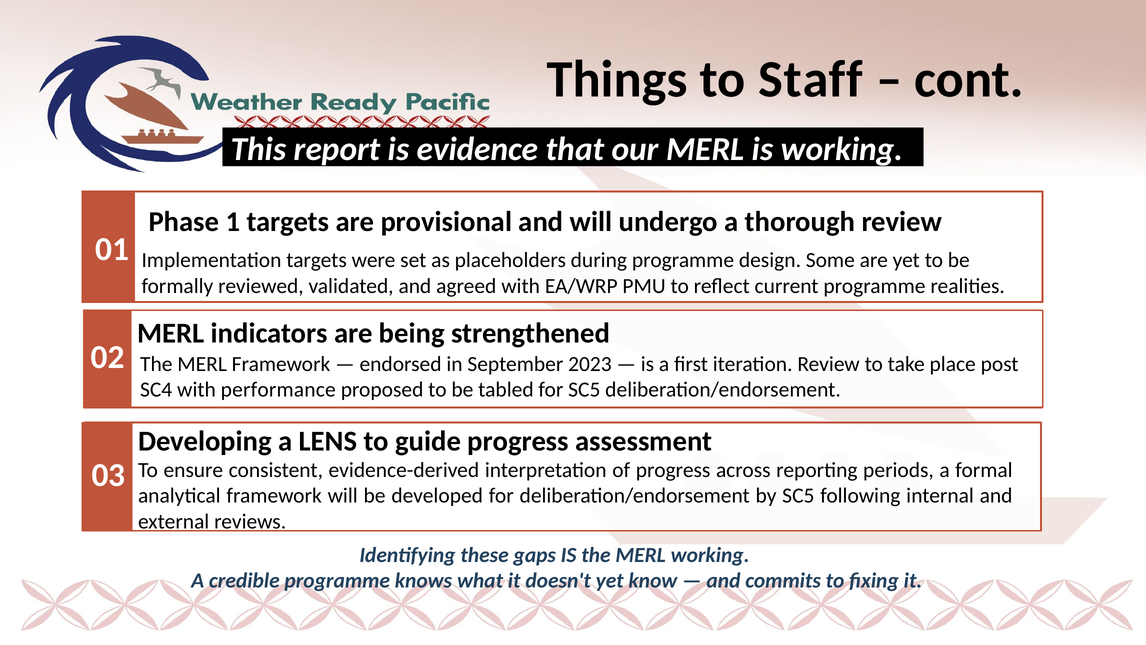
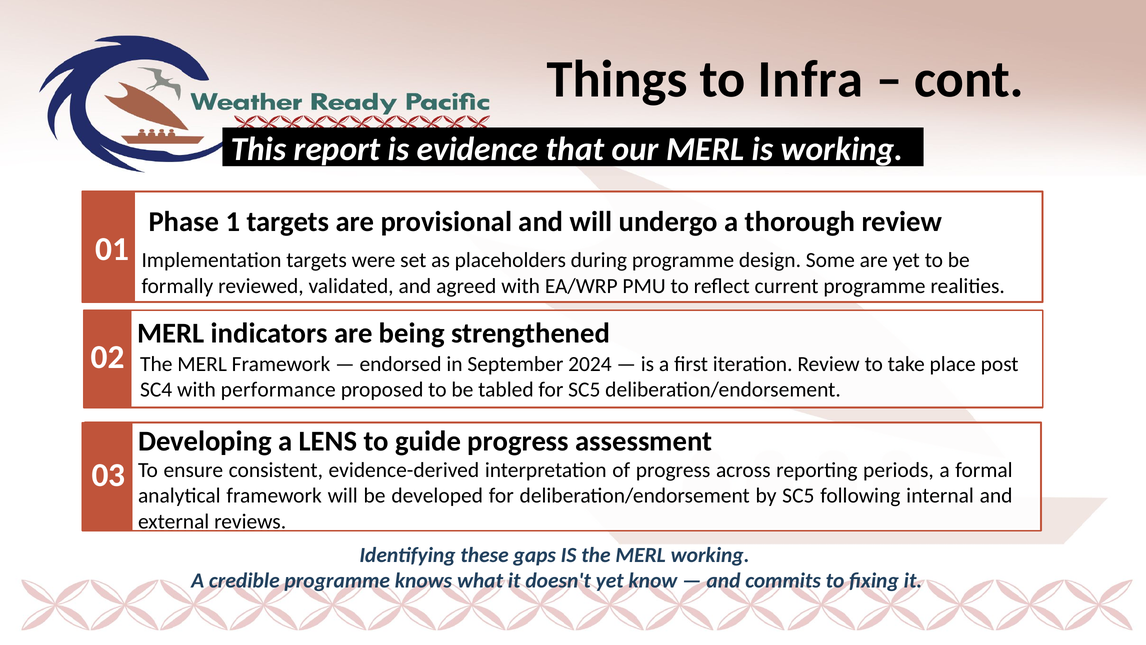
Staff: Staff -> Infra
2023: 2023 -> 2024
